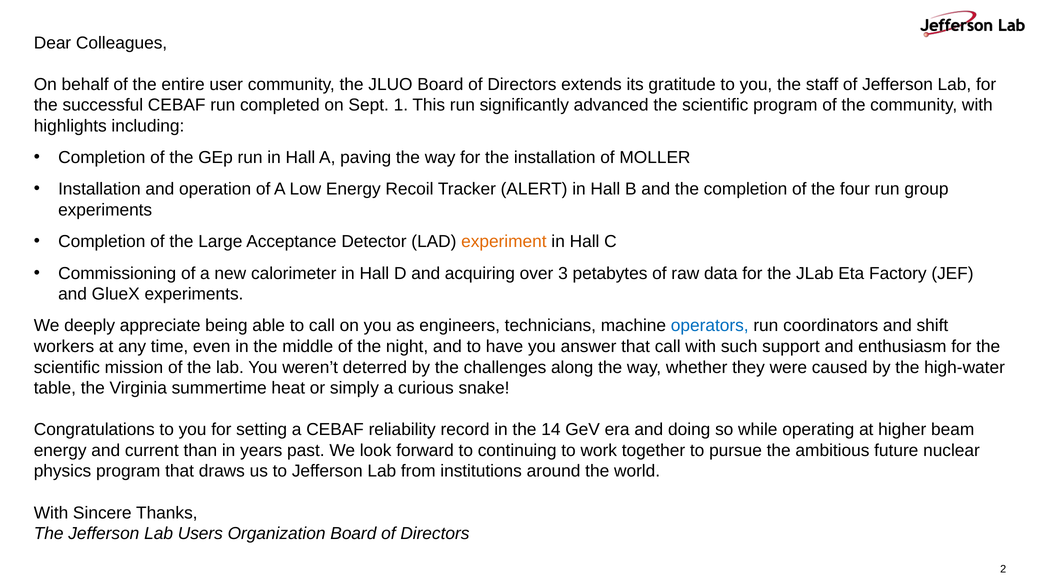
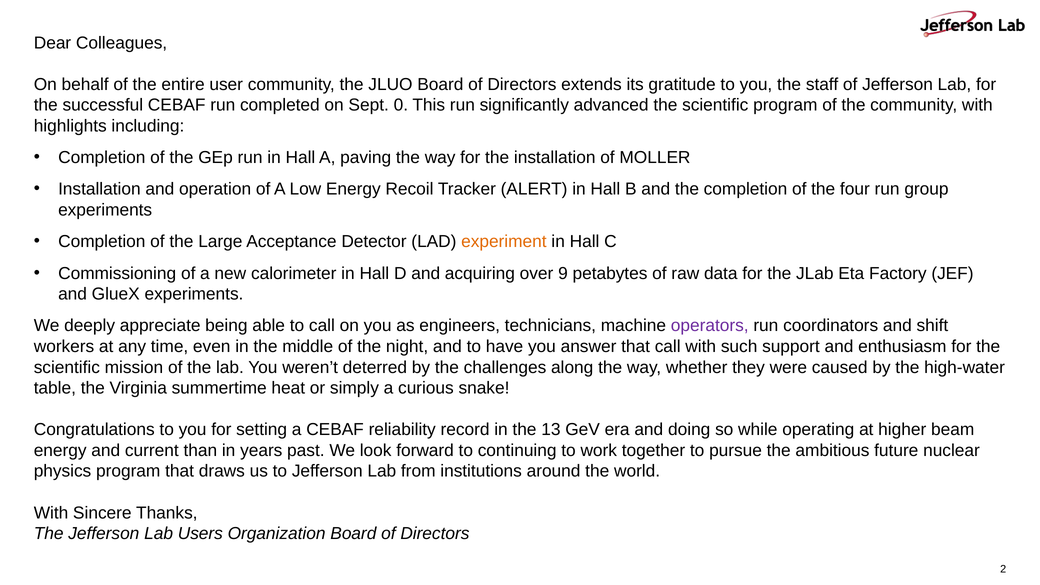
1: 1 -> 0
3: 3 -> 9
operators colour: blue -> purple
14: 14 -> 13
